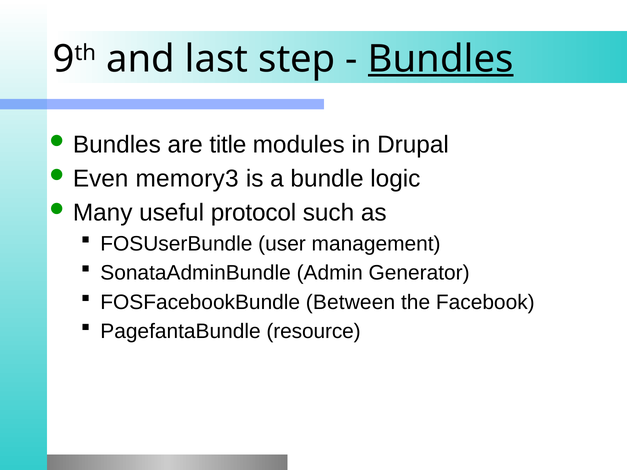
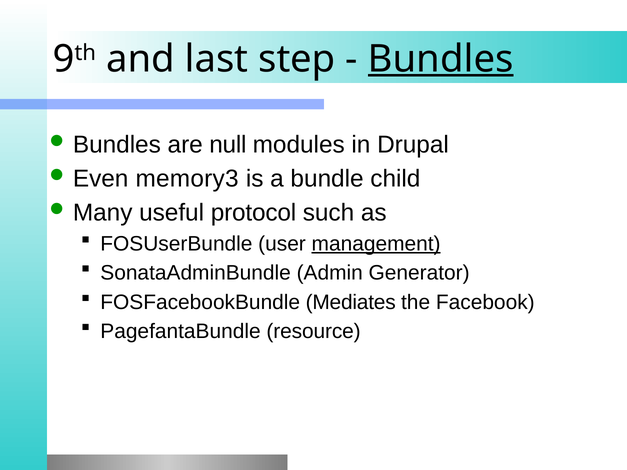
title: title -> null
logic: logic -> child
management underline: none -> present
Between: Between -> Mediates
